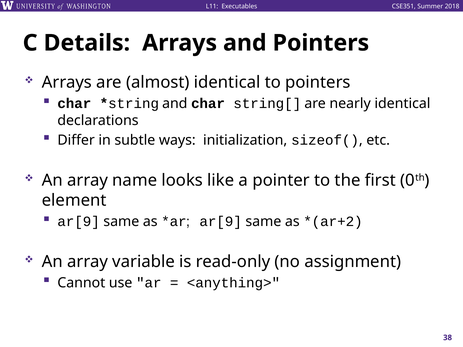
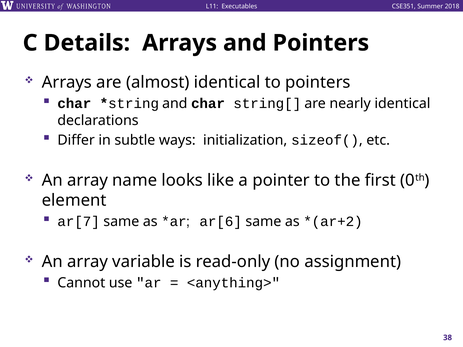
ar[9 at (79, 222): ar[9 -> ar[7
ar[9 at (221, 222): ar[9 -> ar[6
